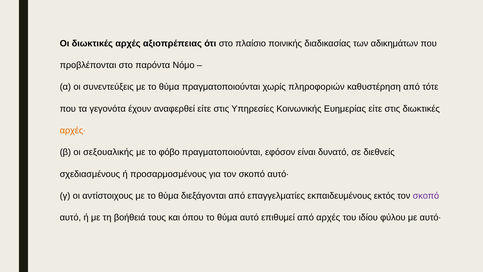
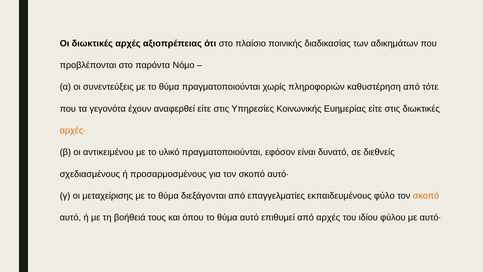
σεξουαλικής: σεξουαλικής -> αντικειμένου
φόβο: φόβο -> υλικό
αντίστοιχους: αντίστοιχους -> μεταχείρισης
εκτός: εκτός -> φύλο
σκοπό at (426, 196) colour: purple -> orange
